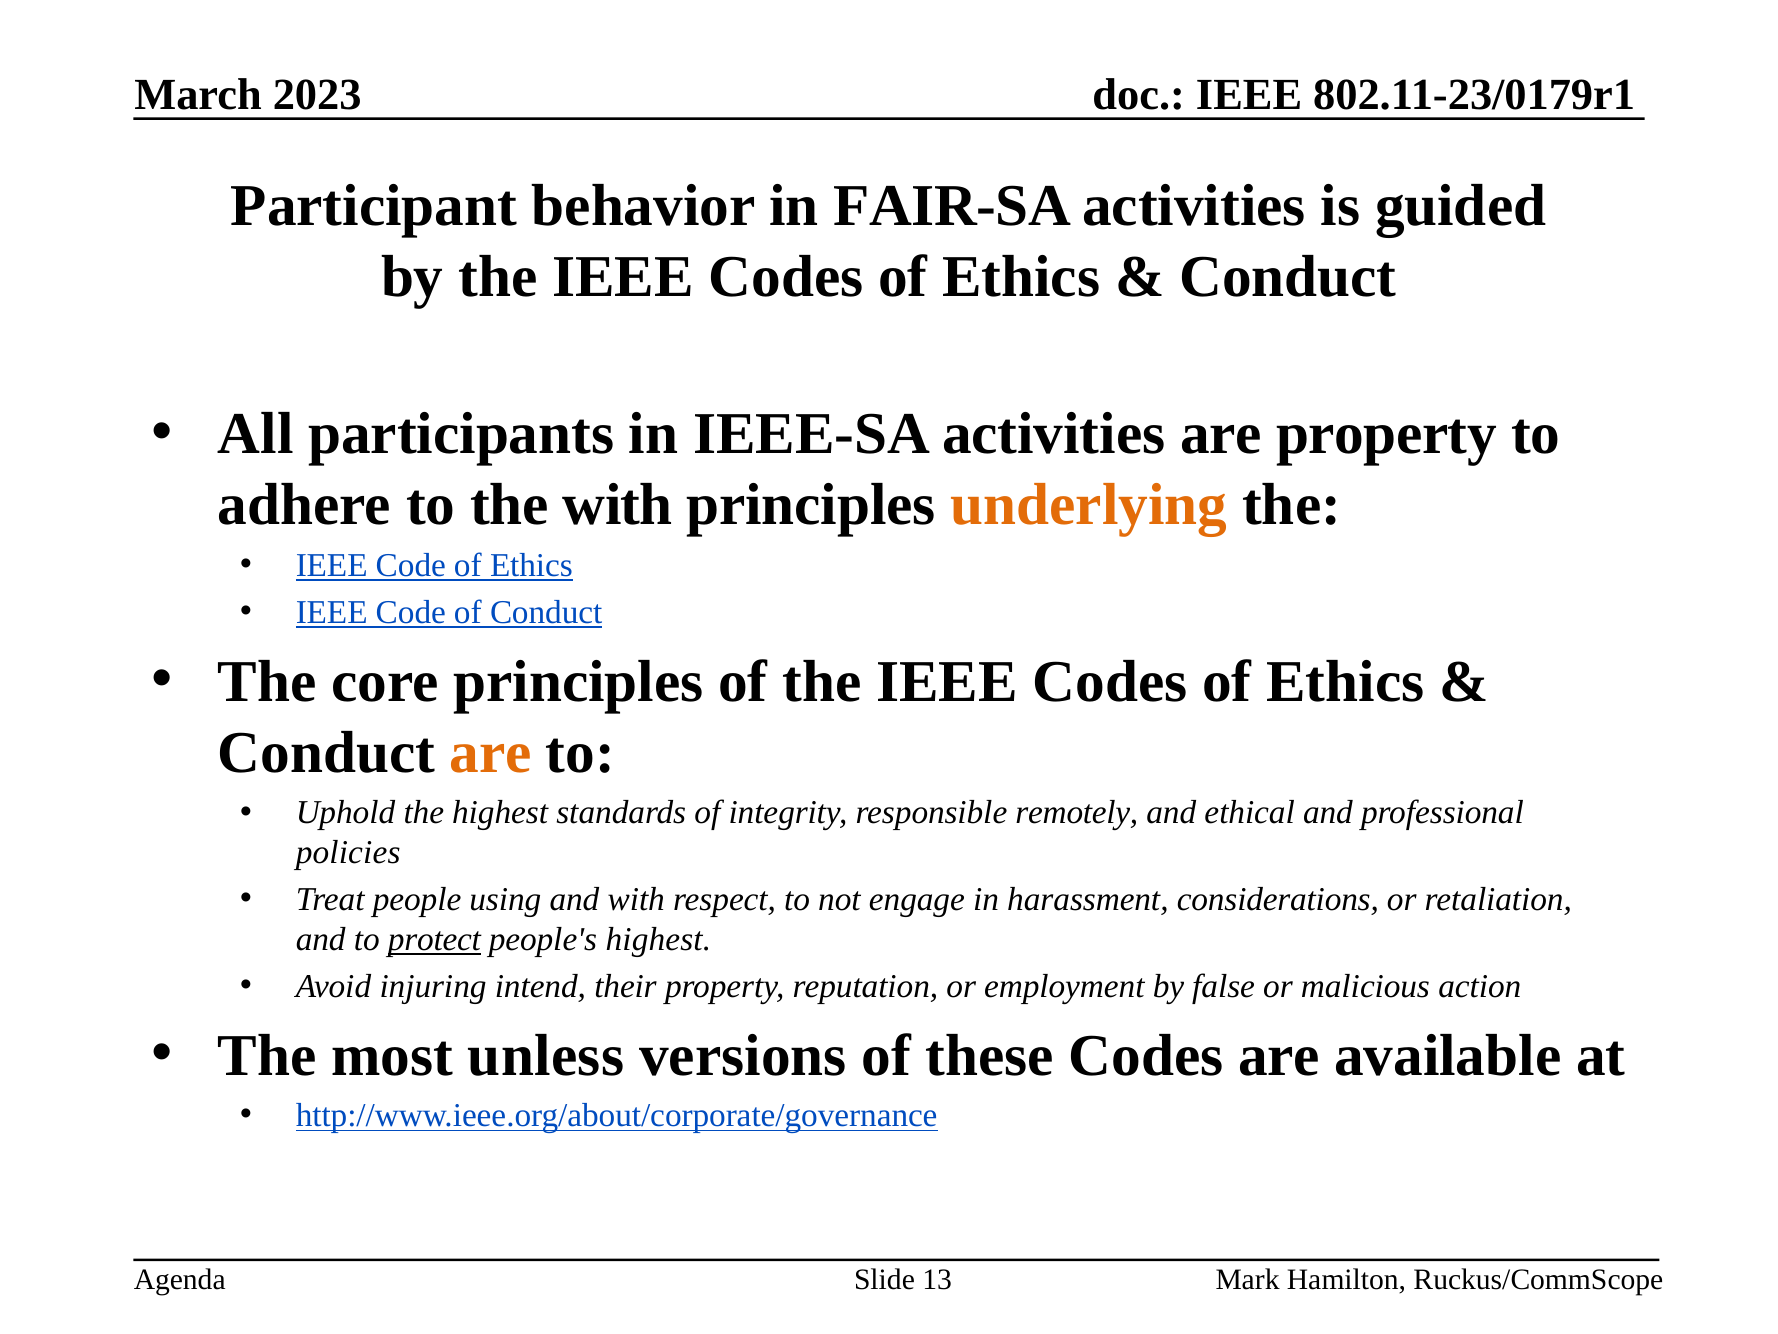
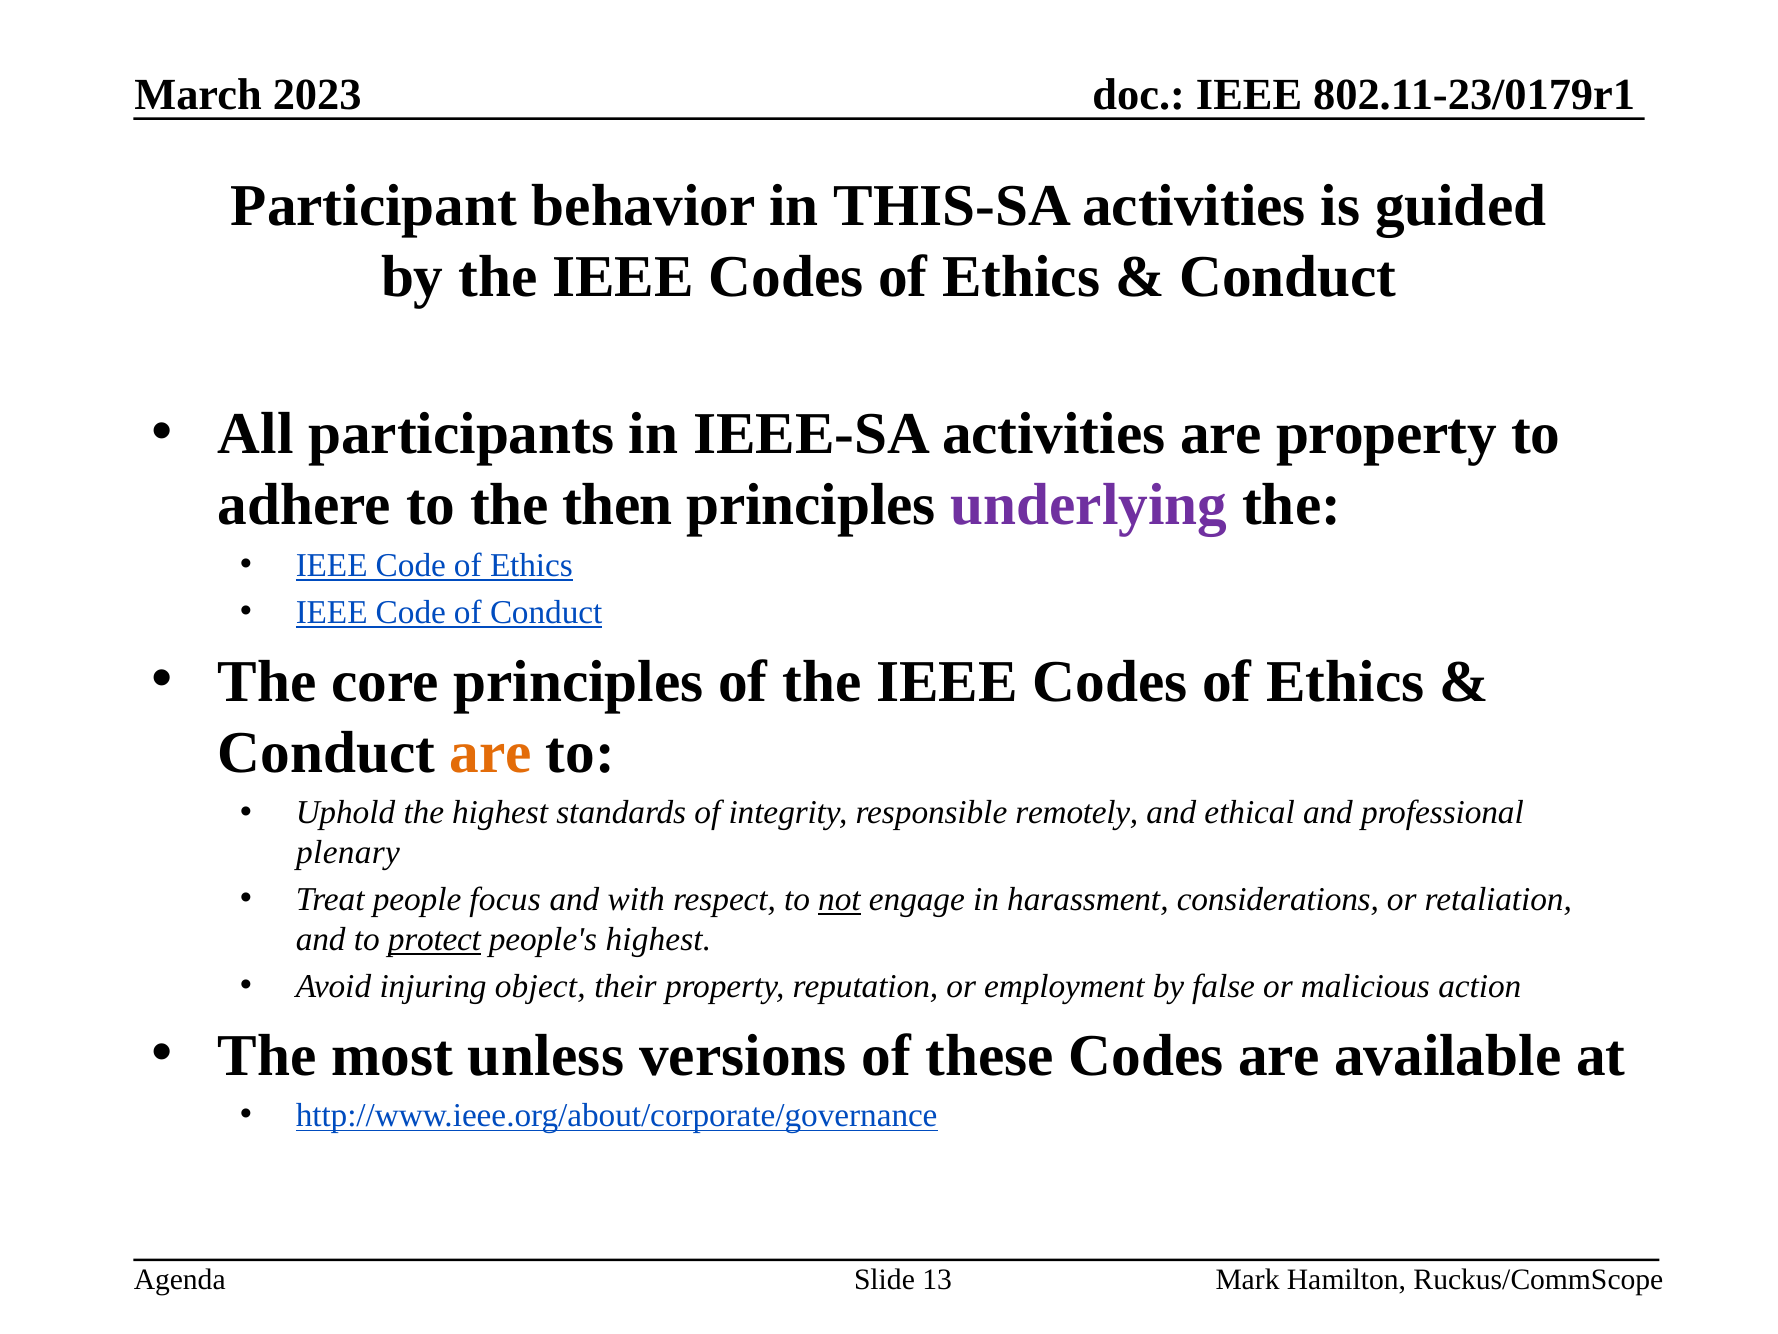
FAIR-SA: FAIR-SA -> THIS-SA
the with: with -> then
underlying colour: orange -> purple
policies: policies -> plenary
using: using -> focus
not underline: none -> present
intend: intend -> object
